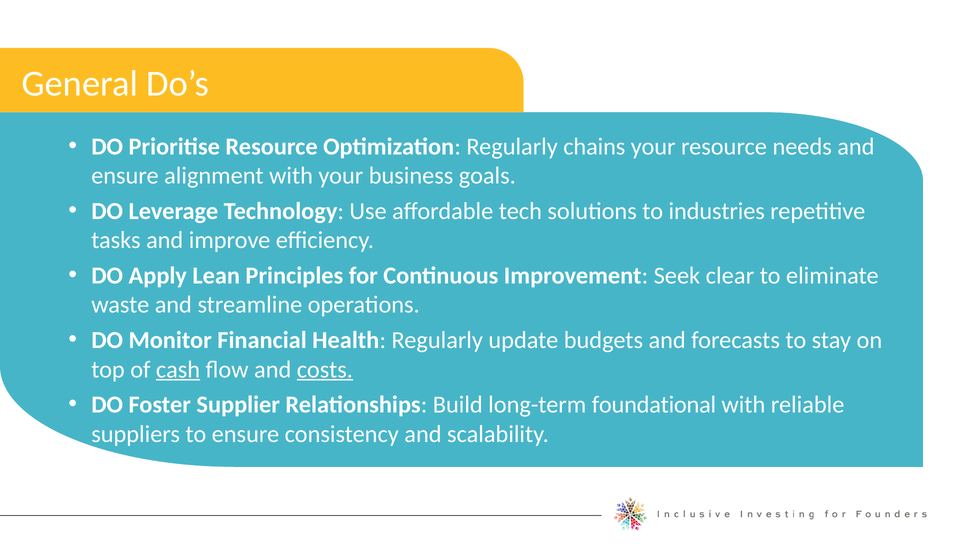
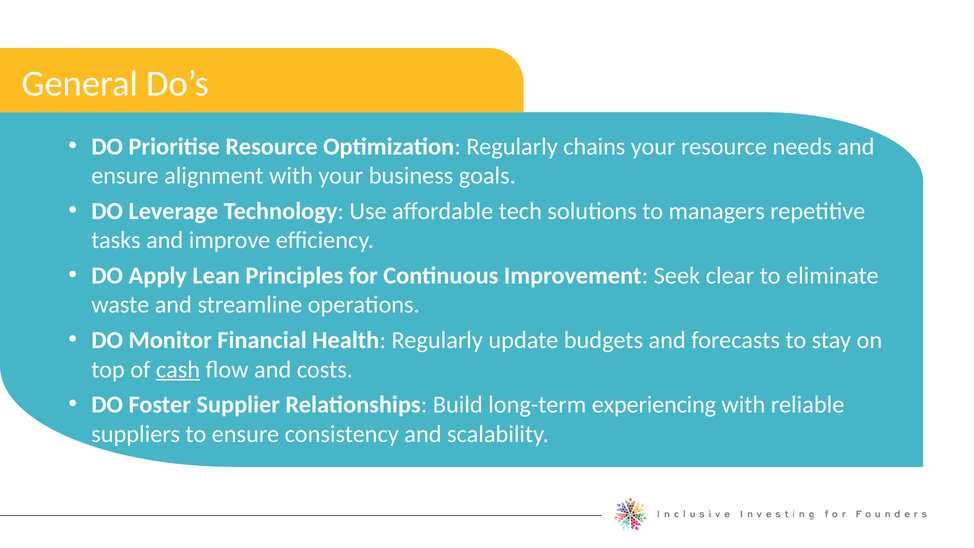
industries: industries -> managers
costs underline: present -> none
foundational: foundational -> experiencing
